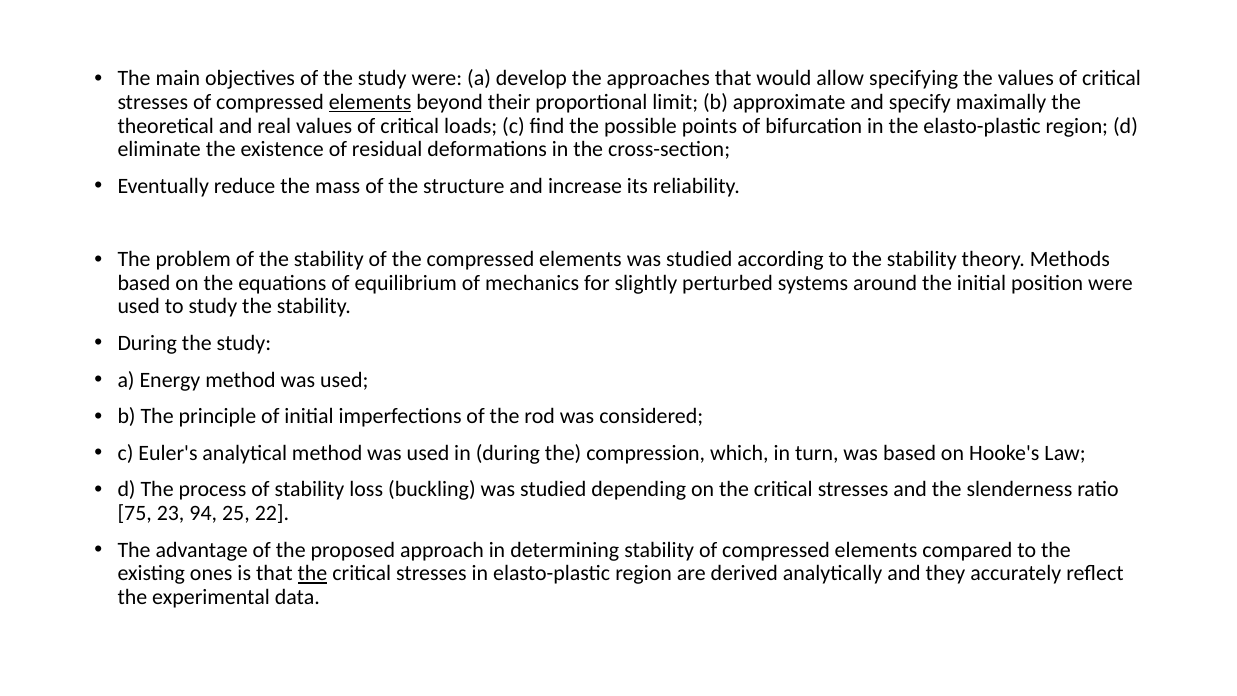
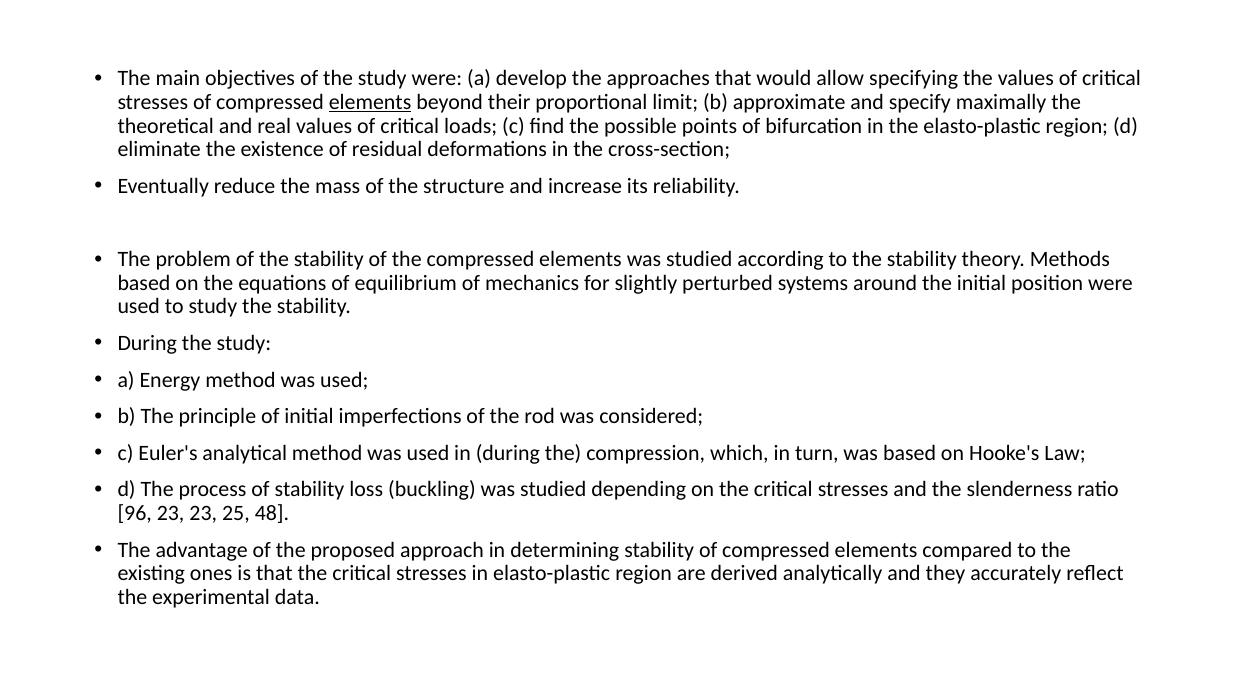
75: 75 -> 96
23 94: 94 -> 23
22: 22 -> 48
the at (312, 573) underline: present -> none
